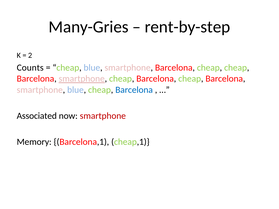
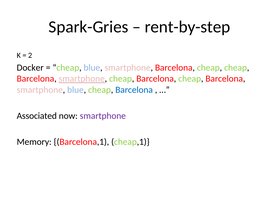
Many-Gries: Many-Gries -> Spark-Gries
Counts: Counts -> Docker
smartphone at (103, 116) colour: red -> purple
